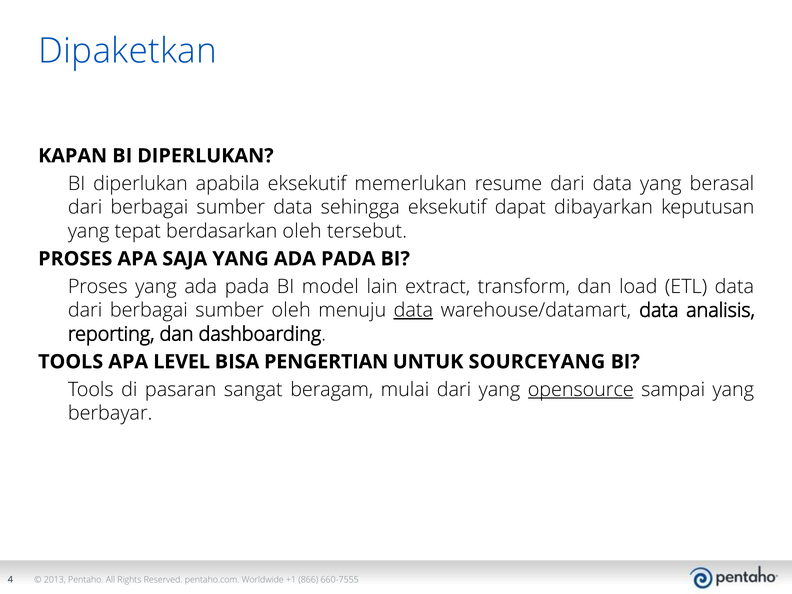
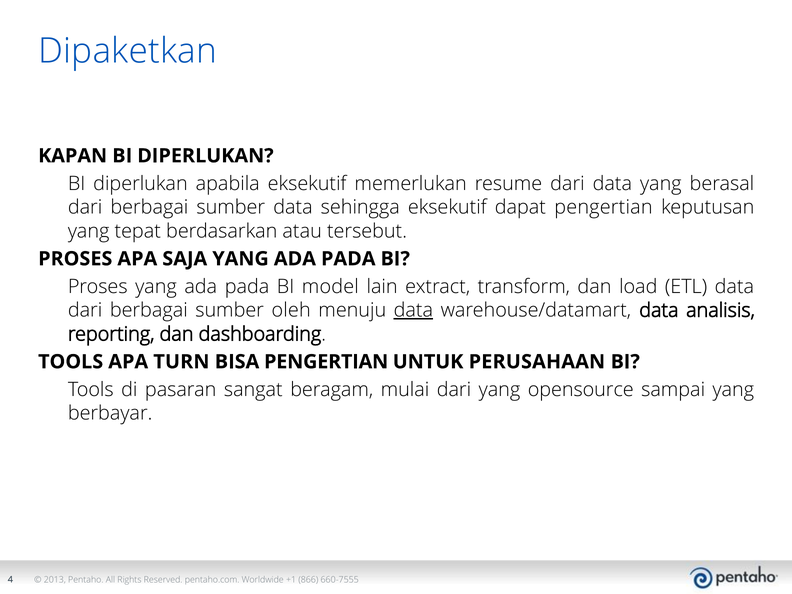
dapat dibayarkan: dibayarkan -> pengertian
berdasarkan oleh: oleh -> atau
LEVEL: LEVEL -> TURN
SOURCEYANG: SOURCEYANG -> PERUSAHAAN
opensource underline: present -> none
